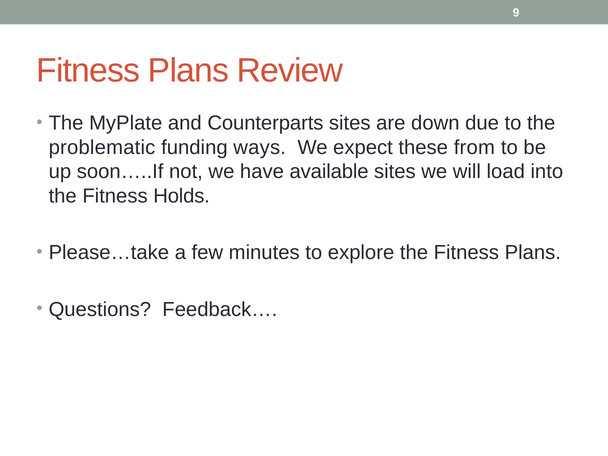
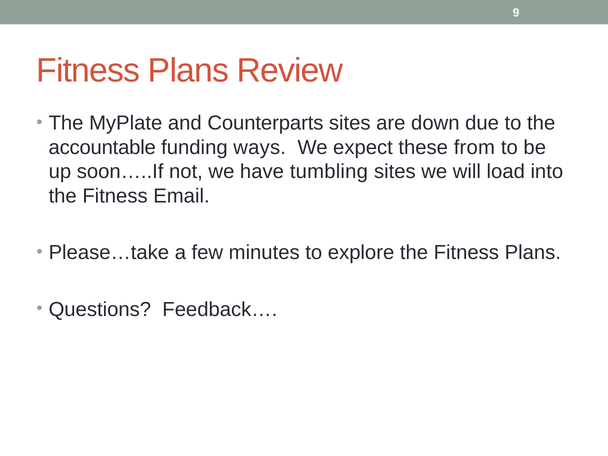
problematic: problematic -> accountable
available: available -> tumbling
Holds: Holds -> Email
